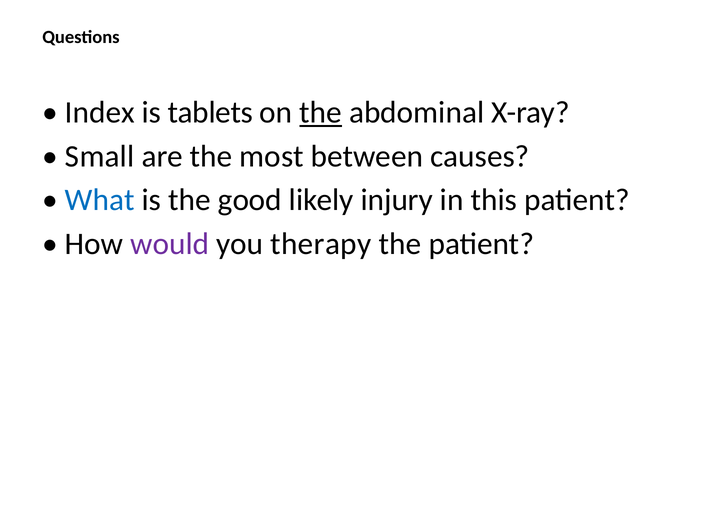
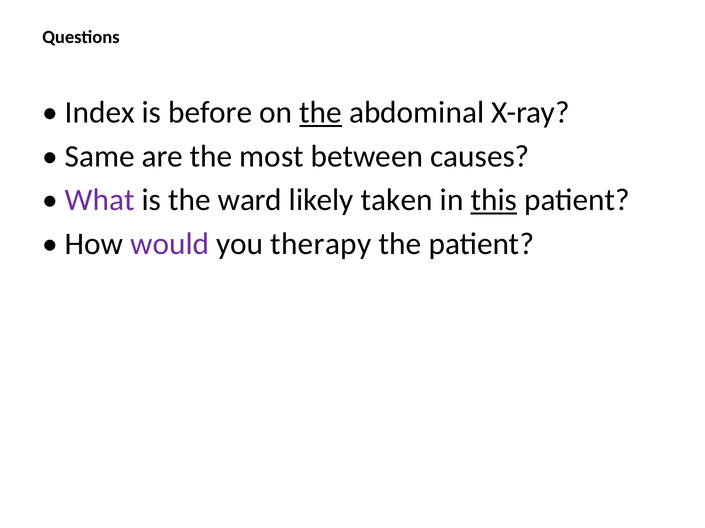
tablets: tablets -> before
Small: Small -> Same
What colour: blue -> purple
good: good -> ward
injury: injury -> taken
this underline: none -> present
